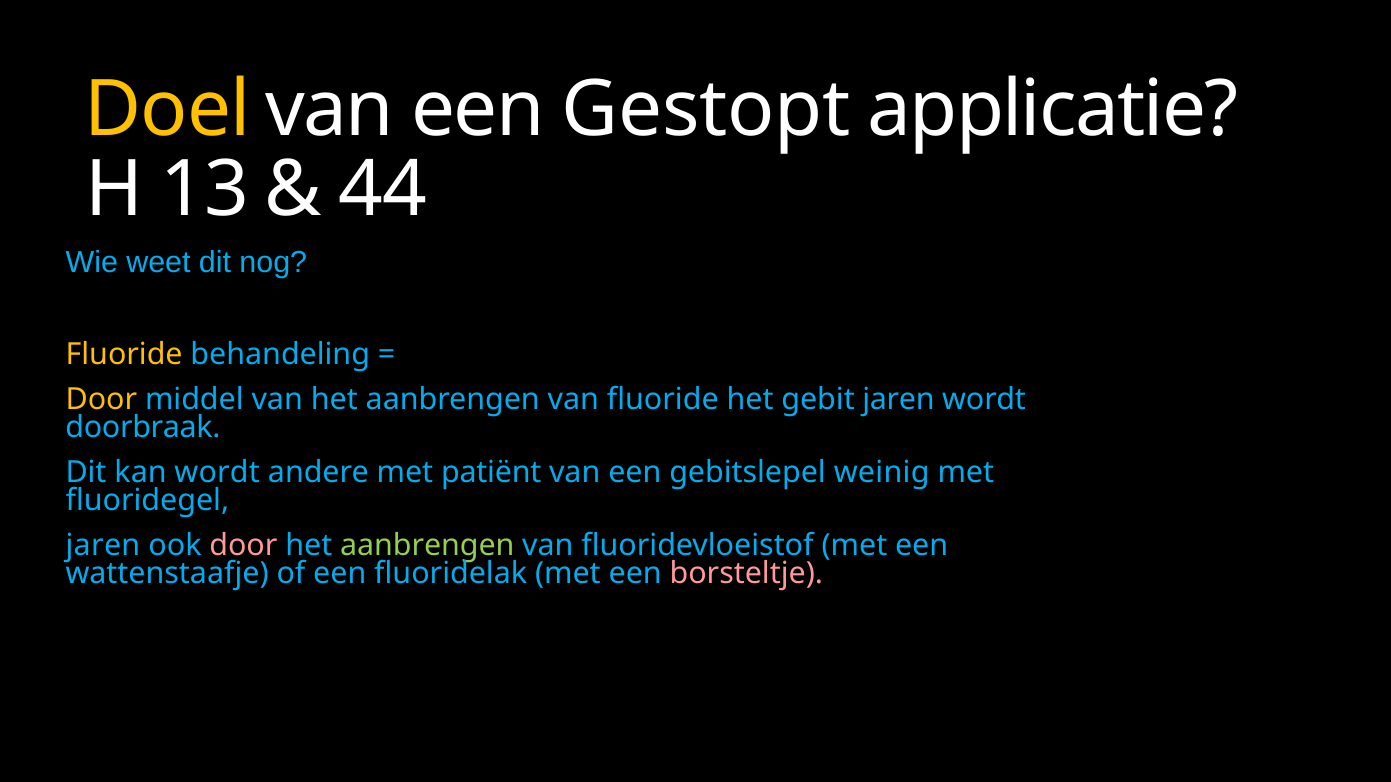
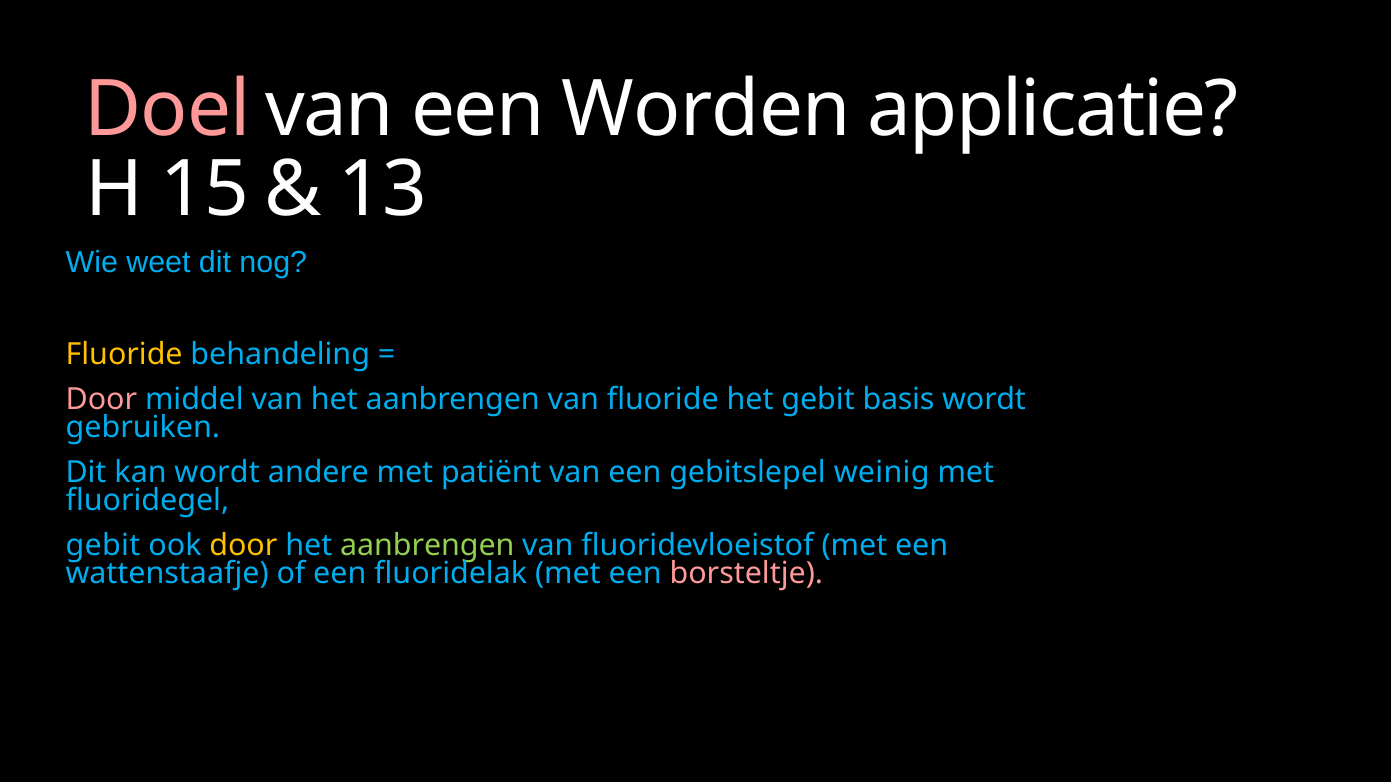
Doel colour: yellow -> pink
Gestopt: Gestopt -> Worden
13: 13 -> 15
44: 44 -> 13
Door at (101, 400) colour: yellow -> pink
gebit jaren: jaren -> basis
doorbraak: doorbraak -> gebruiken
jaren at (103, 546): jaren -> gebit
door at (243, 546) colour: pink -> yellow
